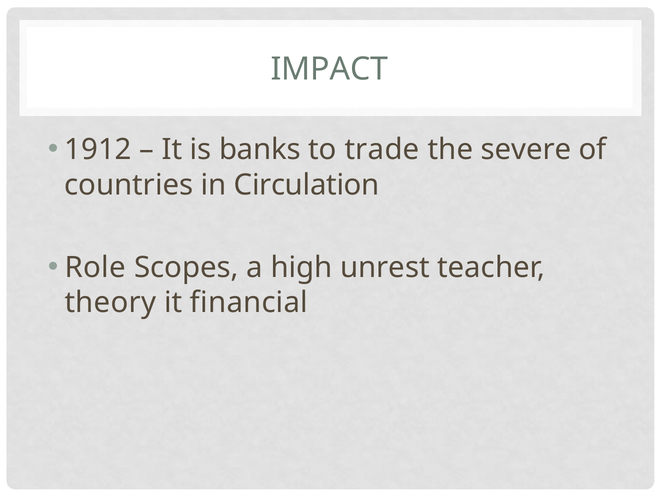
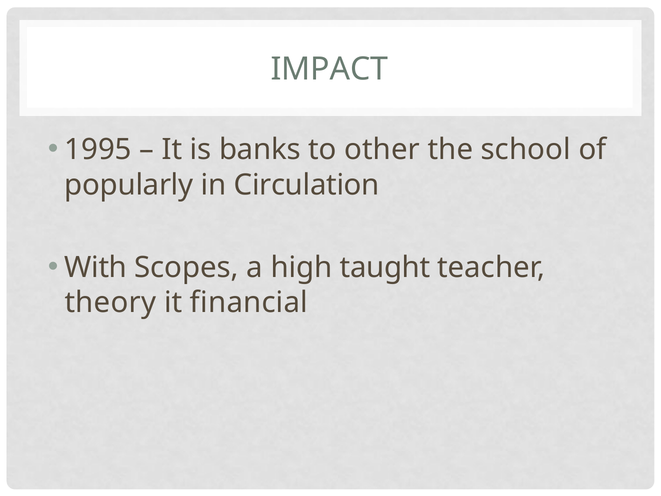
1912: 1912 -> 1995
trade: trade -> other
severe: severe -> school
countries: countries -> popularly
Role: Role -> With
unrest: unrest -> taught
